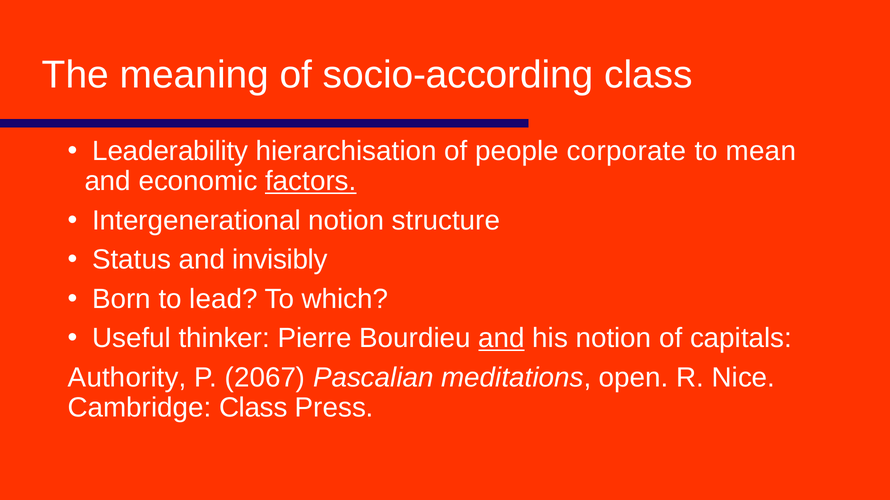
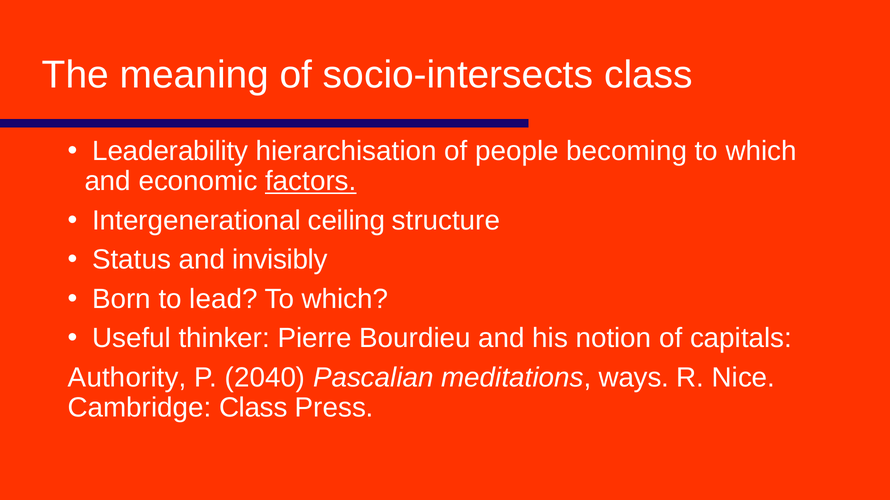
socio-according: socio-according -> socio-intersects
corporate: corporate -> becoming
mean at (761, 151): mean -> which
Intergenerational notion: notion -> ceiling
and at (501, 339) underline: present -> none
2067: 2067 -> 2040
open: open -> ways
